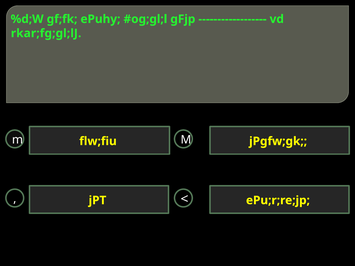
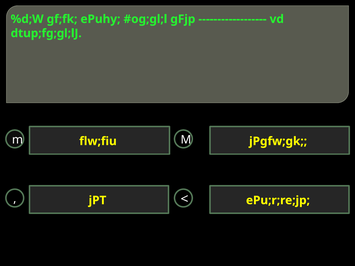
rkar;fg;gl;lJ: rkar;fg;gl;lJ -> dtup;fg;gl;lJ
